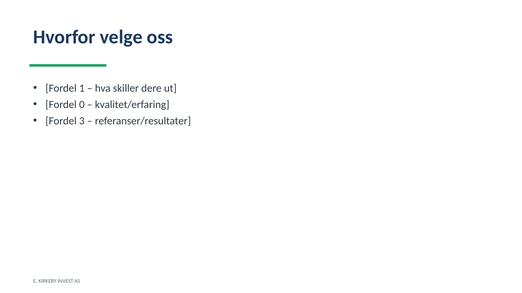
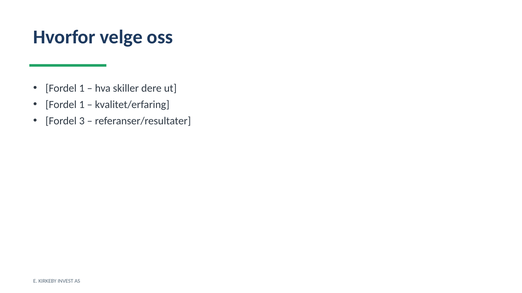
0 at (82, 105): 0 -> 1
